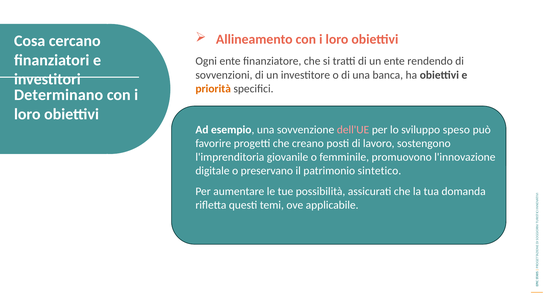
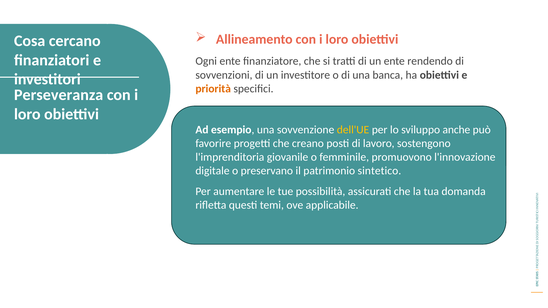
Determinano: Determinano -> Perseveranza
dell'UE colour: pink -> yellow
speso: speso -> anche
